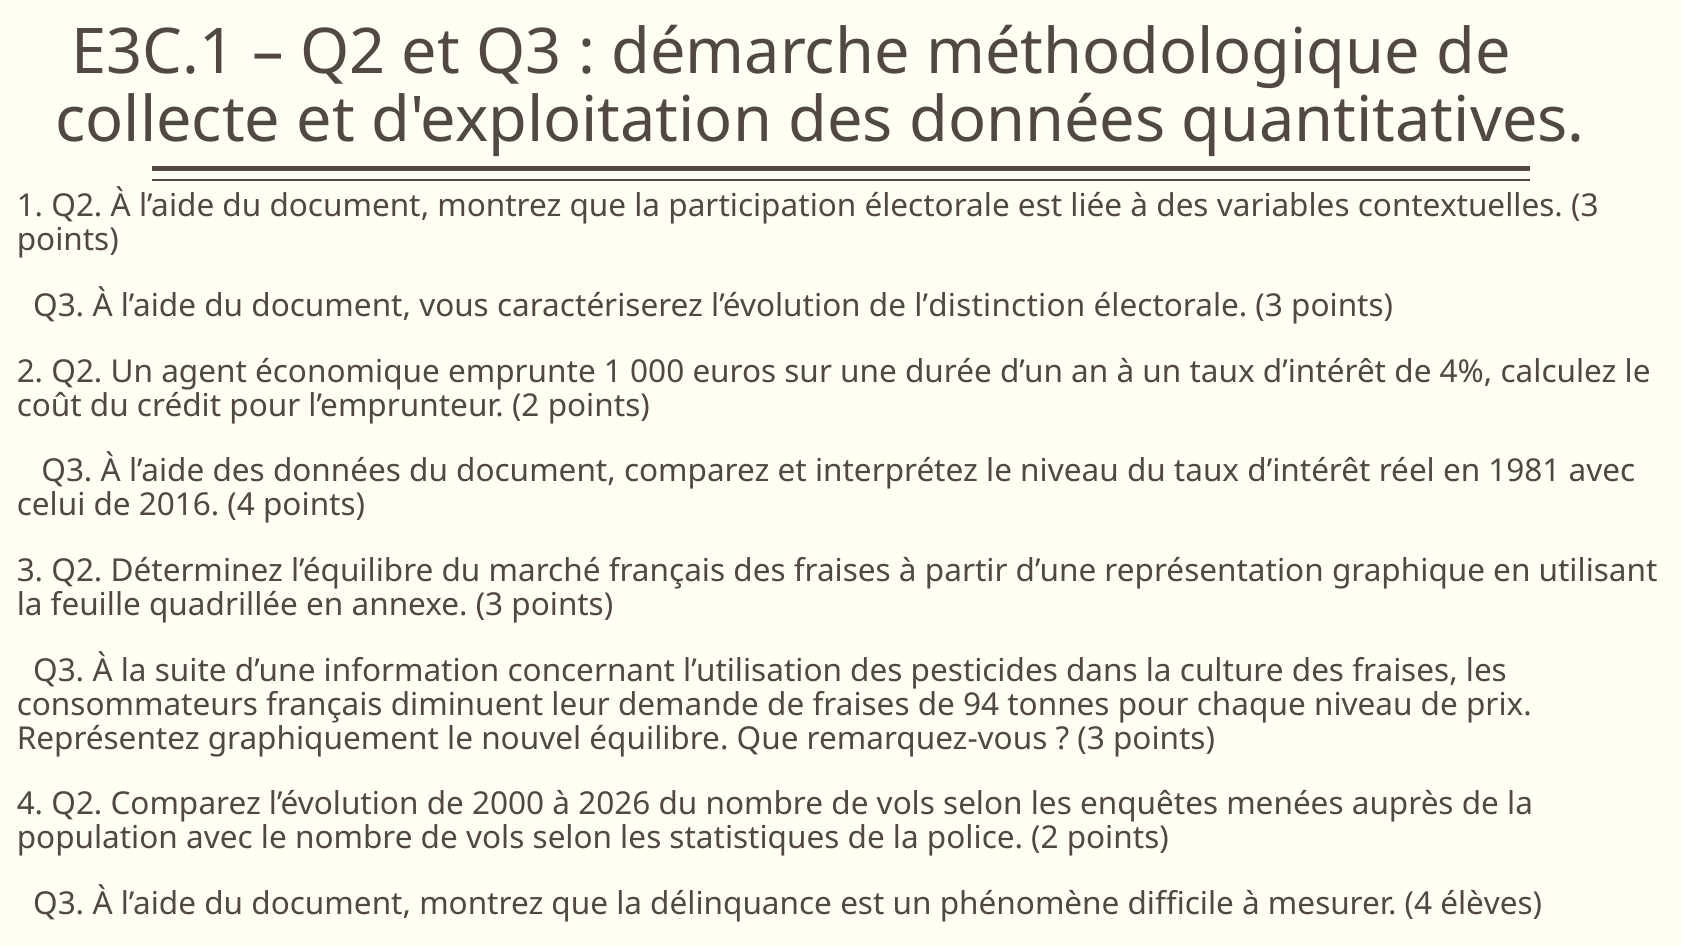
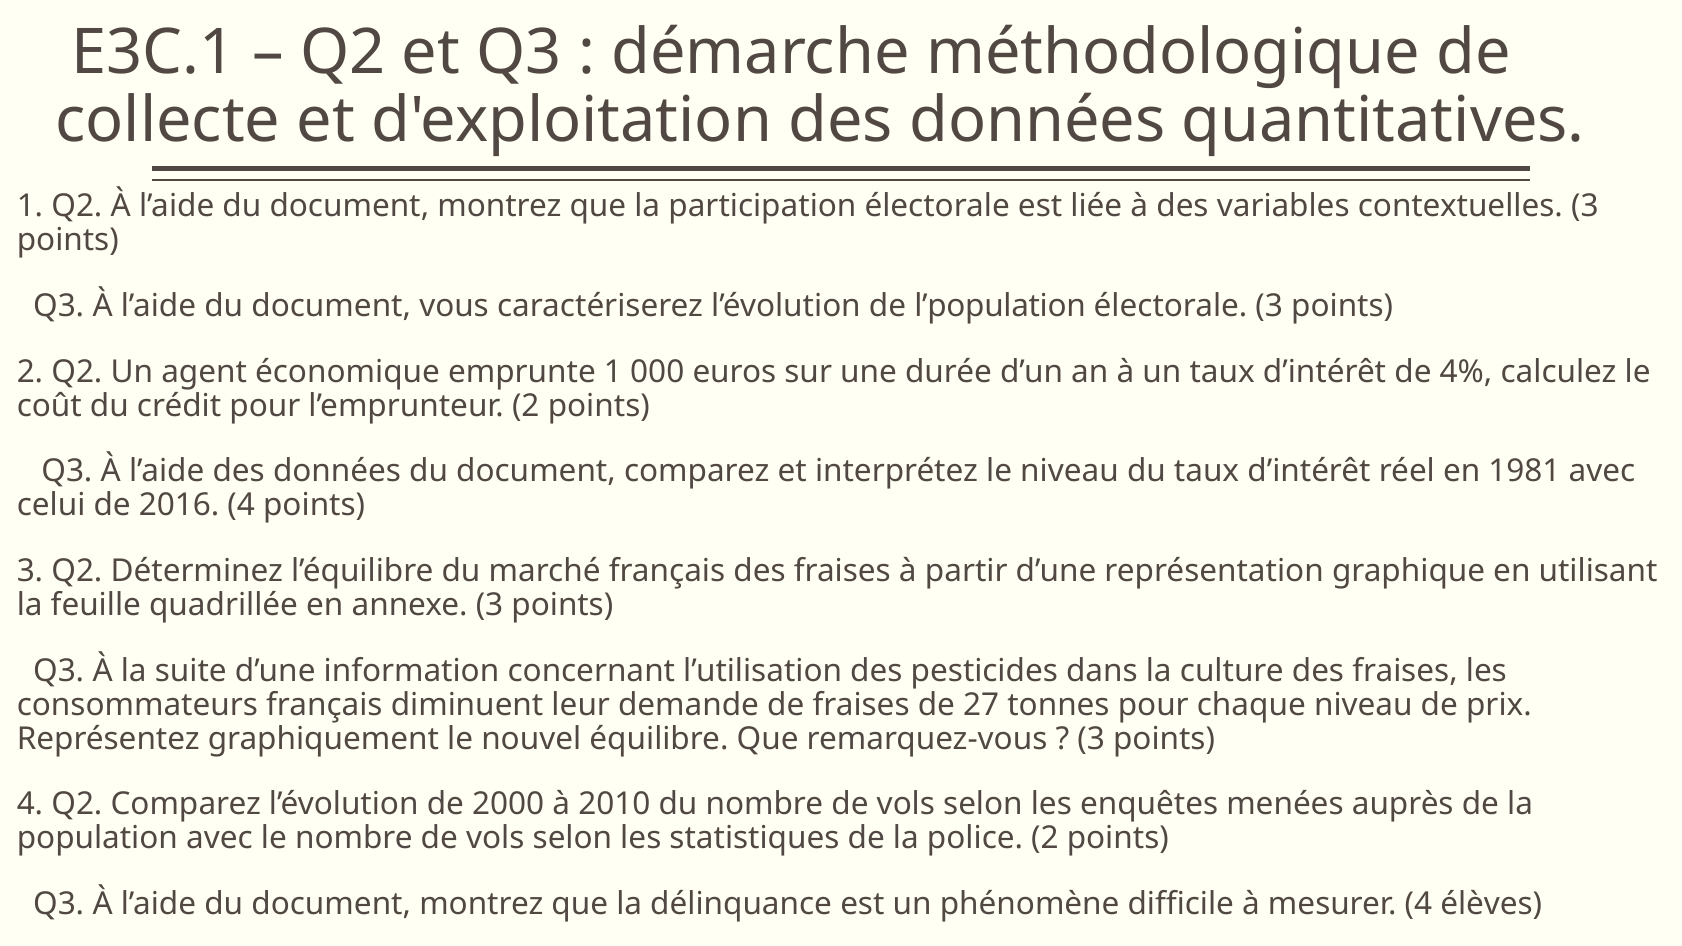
l’distinction: l’distinction -> l’population
94: 94 -> 27
2026: 2026 -> 2010
